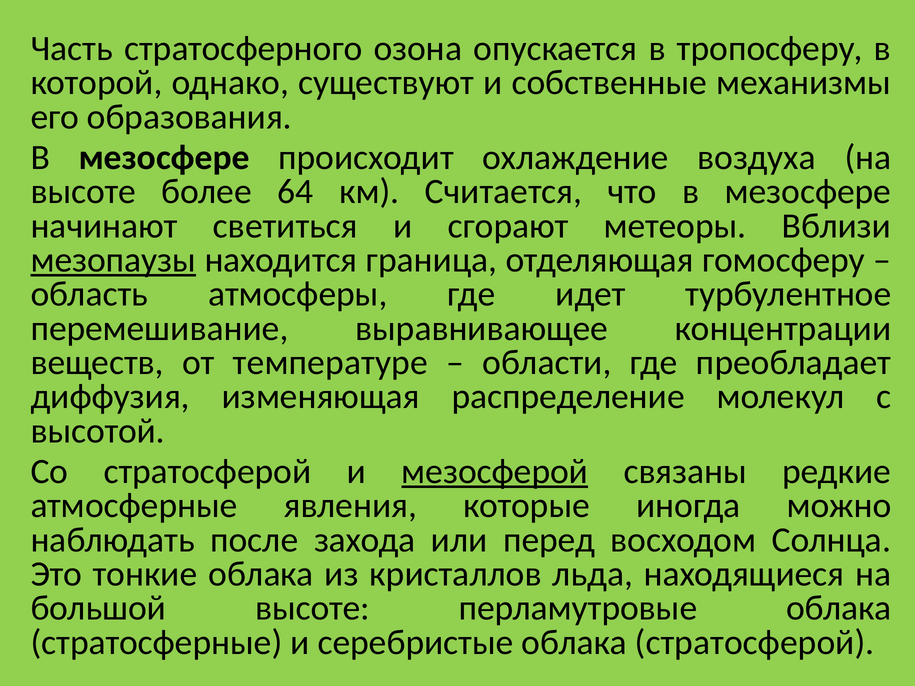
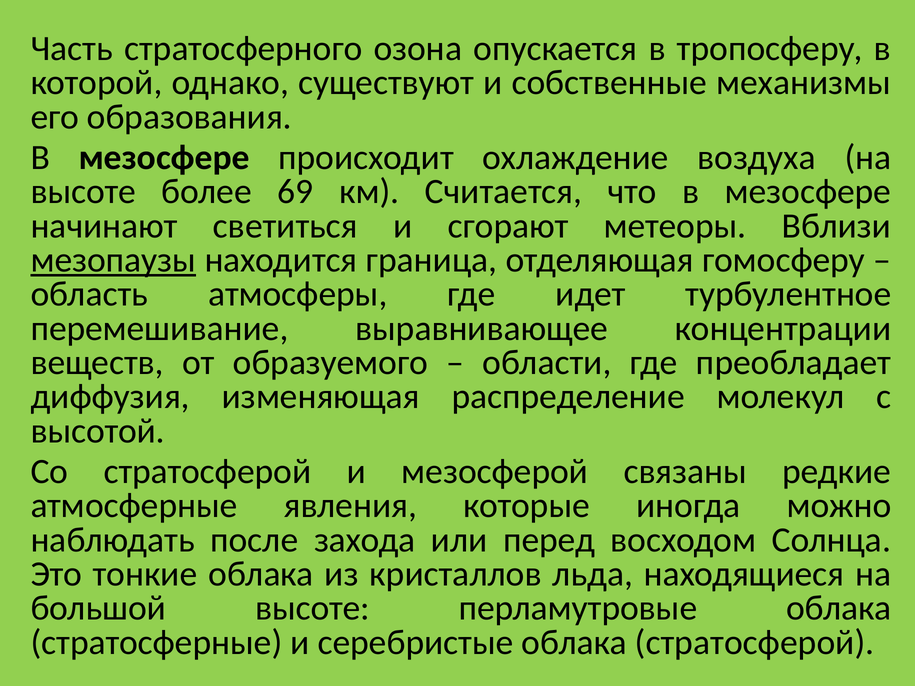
64: 64 -> 69
температуре: температуре -> образуемого
мезосферой underline: present -> none
